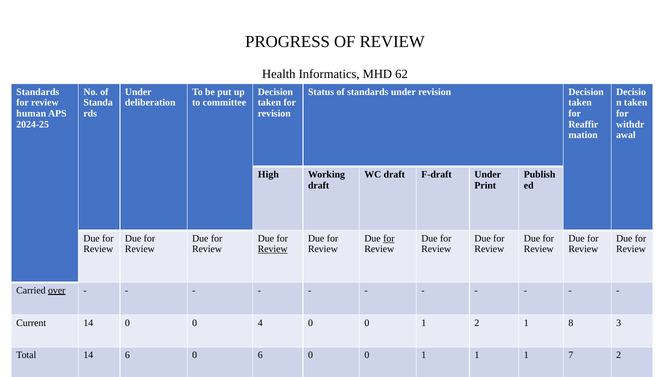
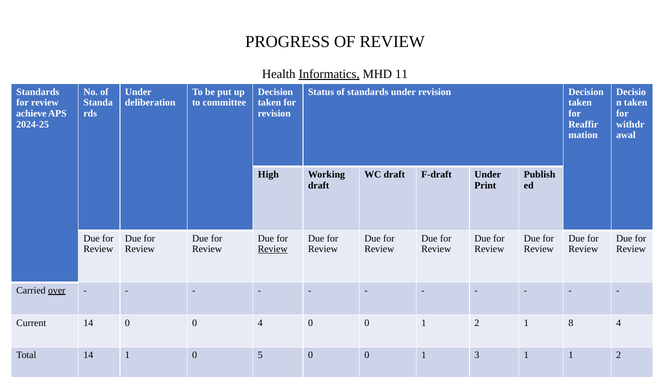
Informatics underline: none -> present
62: 62 -> 11
human: human -> achieve
for at (389, 238) underline: present -> none
8 3: 3 -> 4
14 6: 6 -> 1
0 6: 6 -> 5
0 1 1: 1 -> 3
1 7: 7 -> 1
